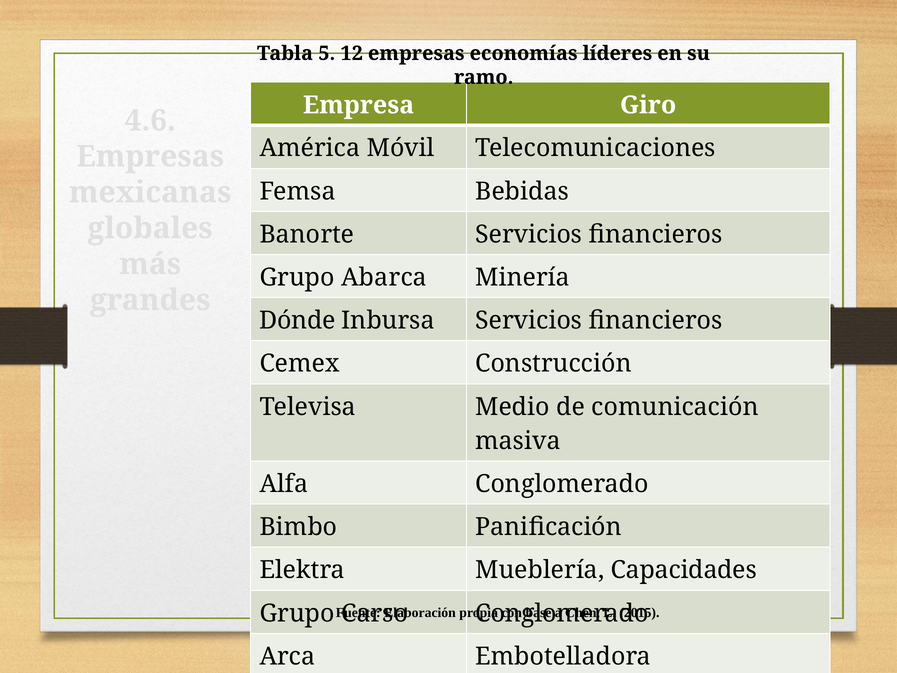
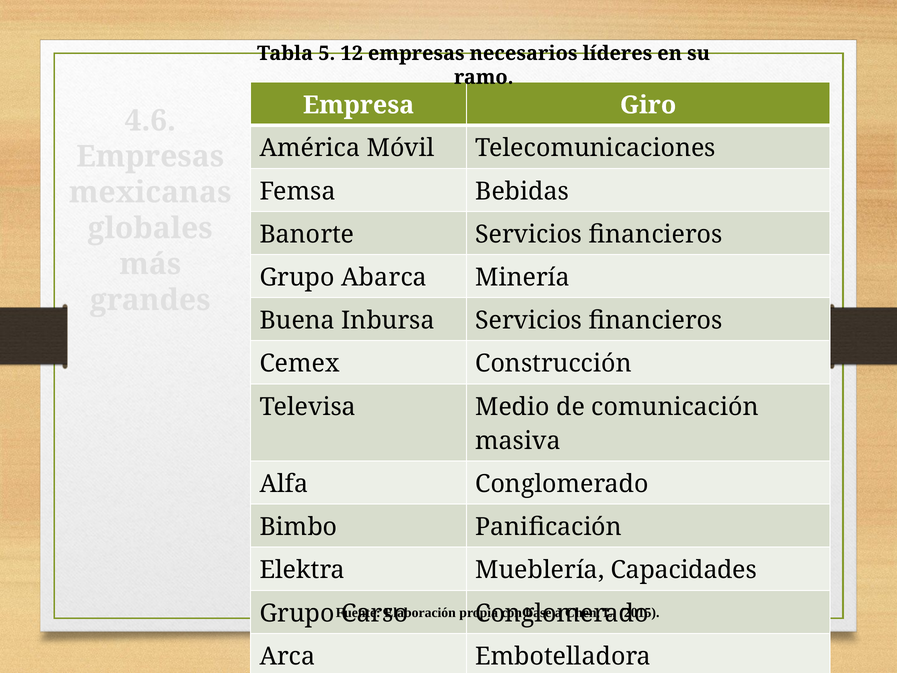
economías: economías -> necesarios
Dónde: Dónde -> Buena
